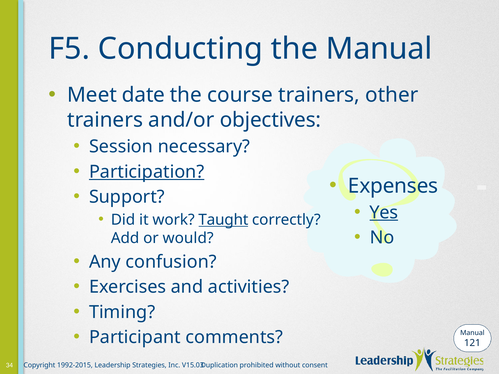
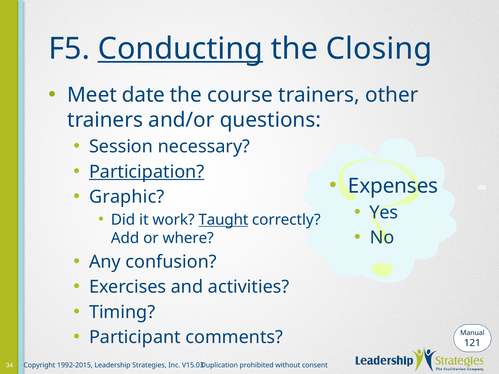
Conducting underline: none -> present
the Manual: Manual -> Closing
objectives: objectives -> questions
Support: Support -> Graphic
Yes underline: present -> none
would: would -> where
